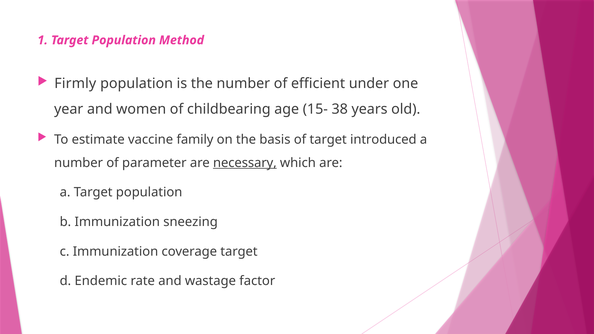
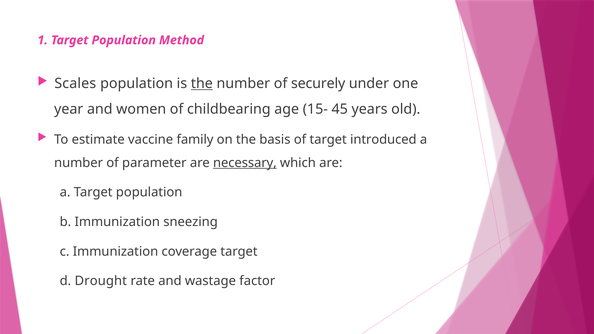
Firmly: Firmly -> Scales
the at (202, 84) underline: none -> present
efficient: efficient -> securely
38: 38 -> 45
Endemic: Endemic -> Drought
